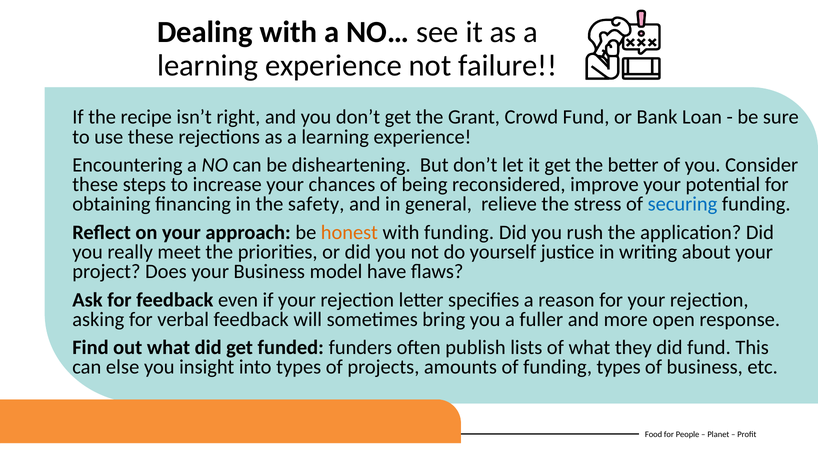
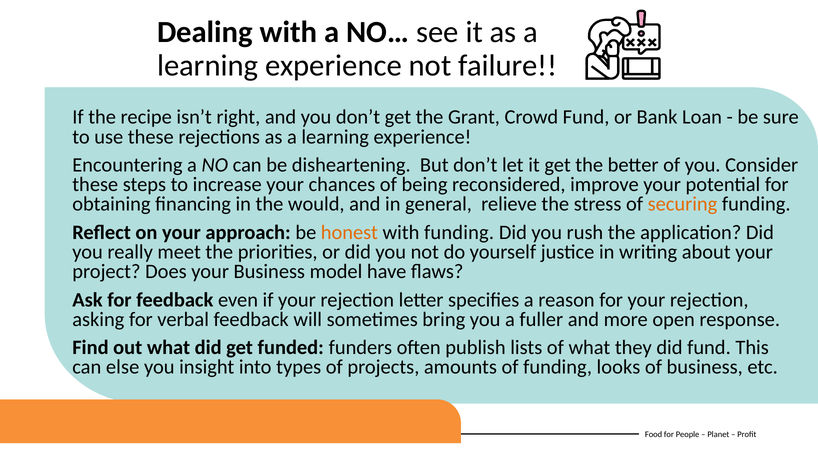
safety: safety -> would
securing colour: blue -> orange
funding types: types -> looks
